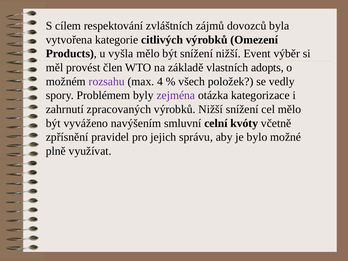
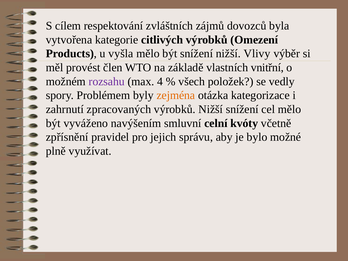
Event: Event -> Vlivy
adopts: adopts -> vnitřní
zejména colour: purple -> orange
